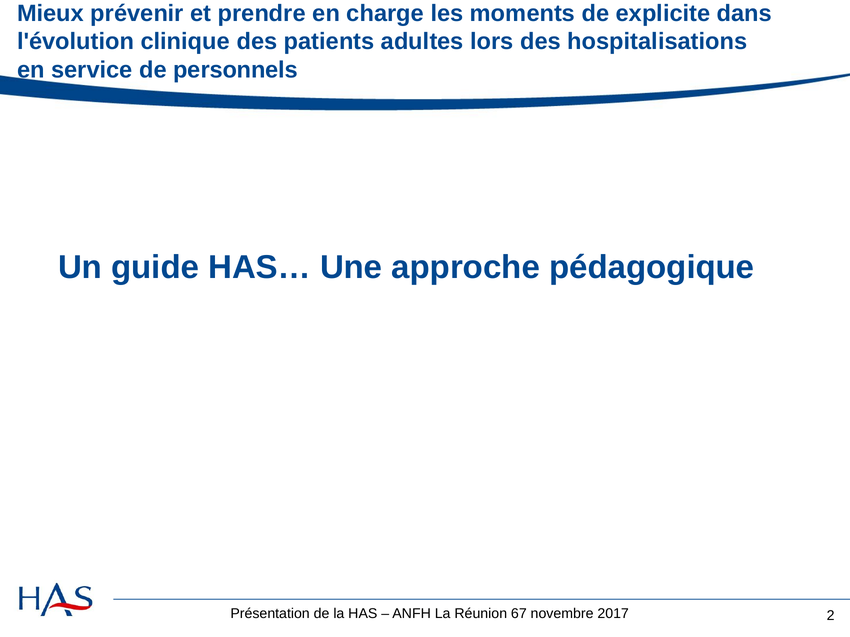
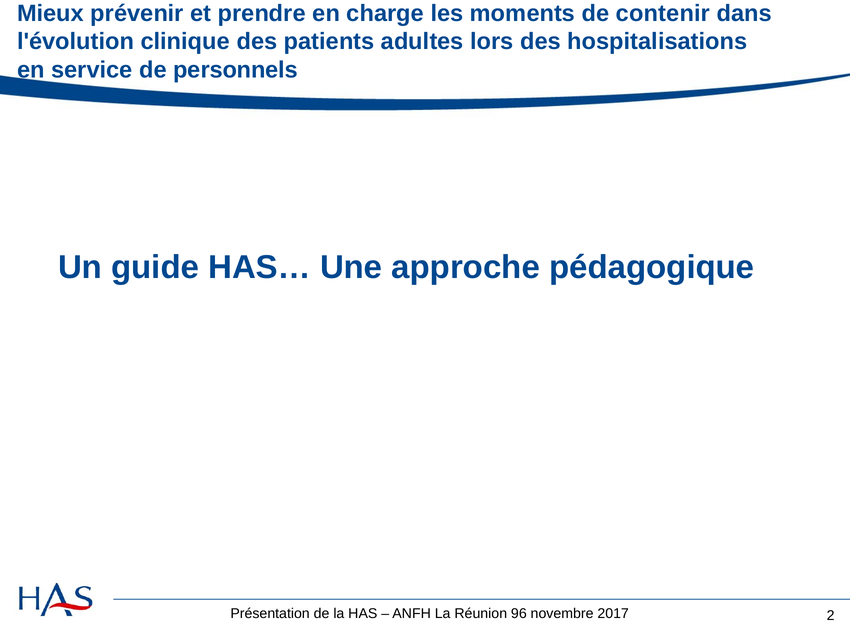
explicite: explicite -> contenir
67: 67 -> 96
